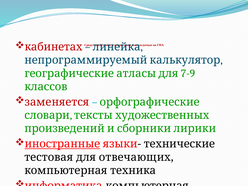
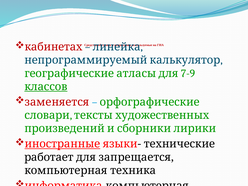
классов underline: none -> present
тестовая: тестовая -> работает
отвечающих: отвечающих -> запрещается
